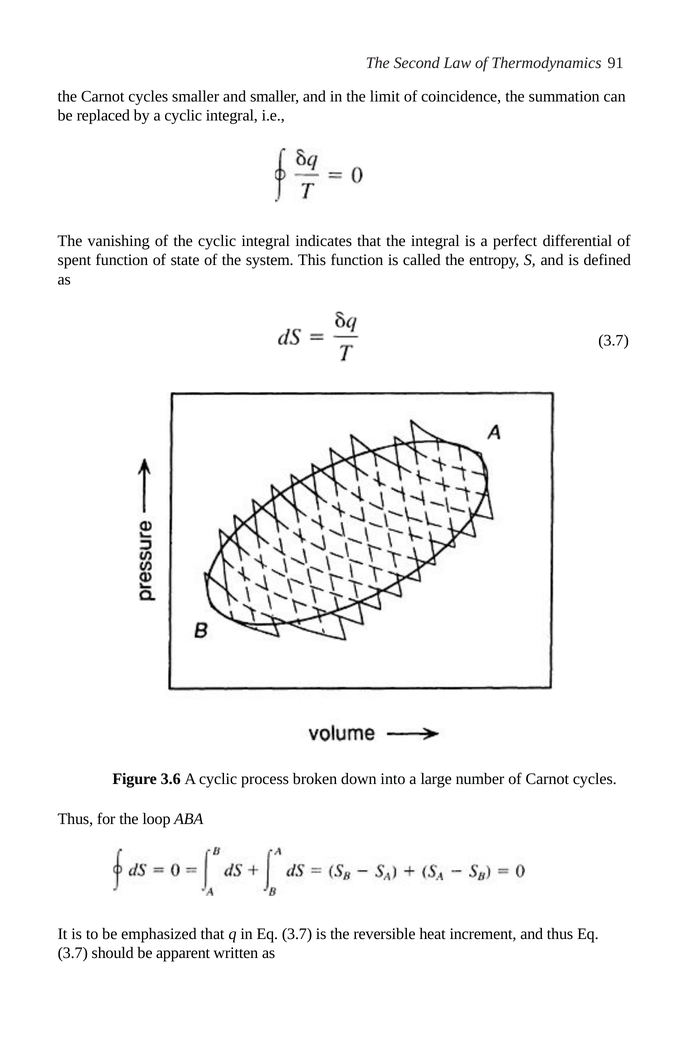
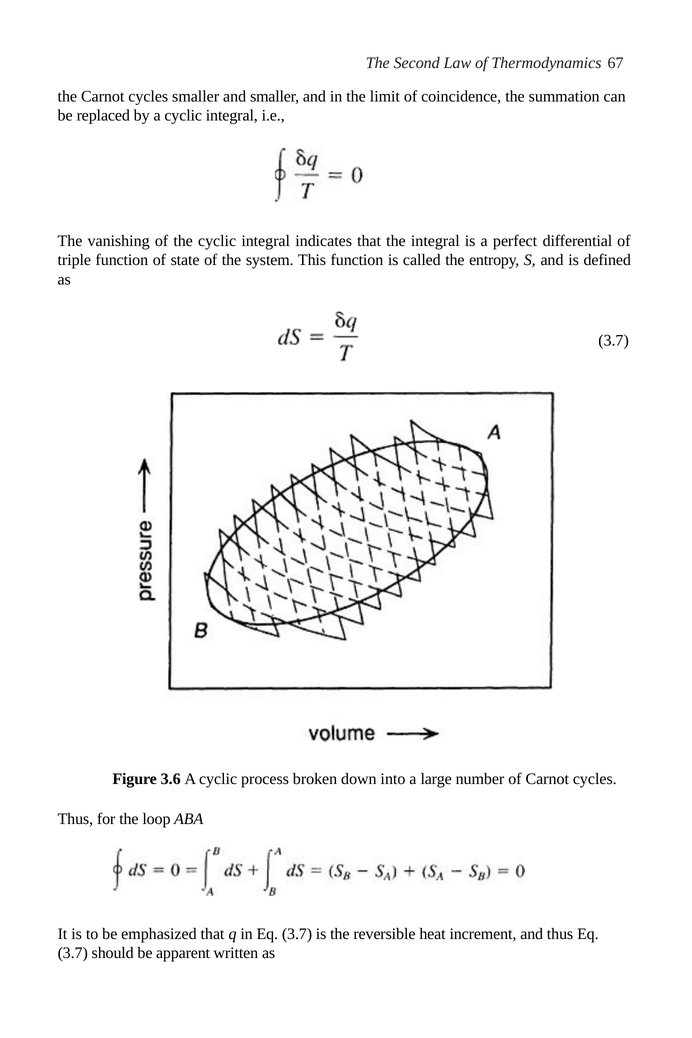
91: 91 -> 67
spent: spent -> triple
